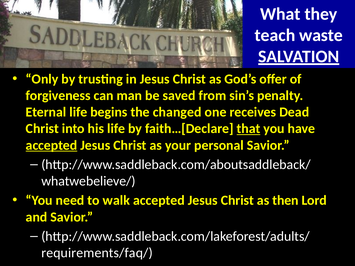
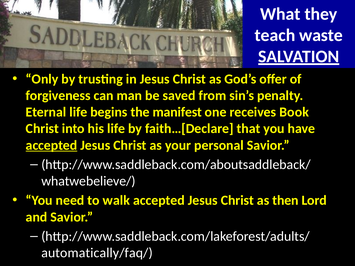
changed: changed -> manifest
Dead: Dead -> Book
that underline: present -> none
requirements/faq/: requirements/faq/ -> automatically/faq/
